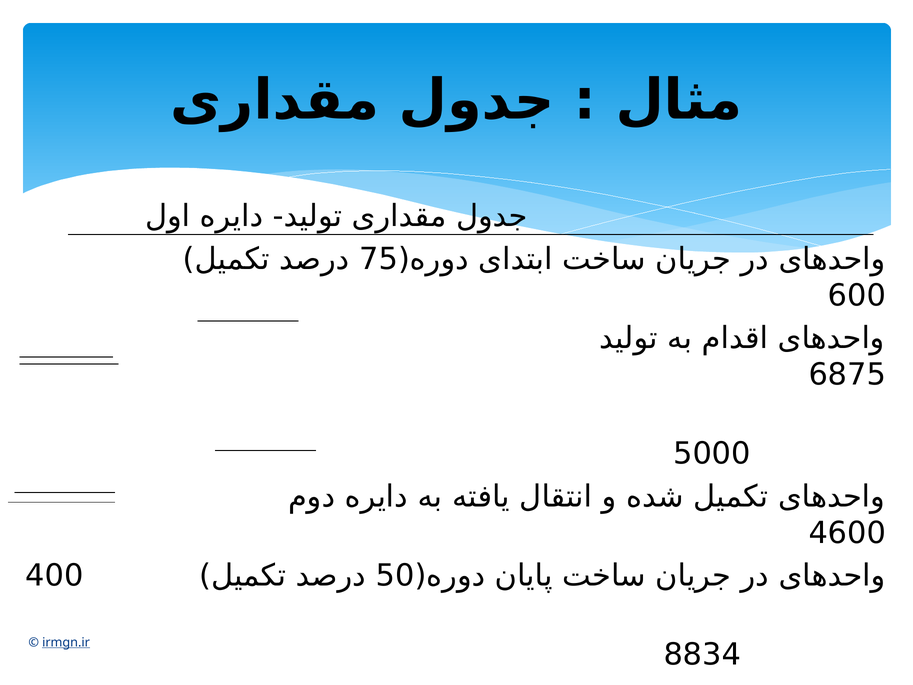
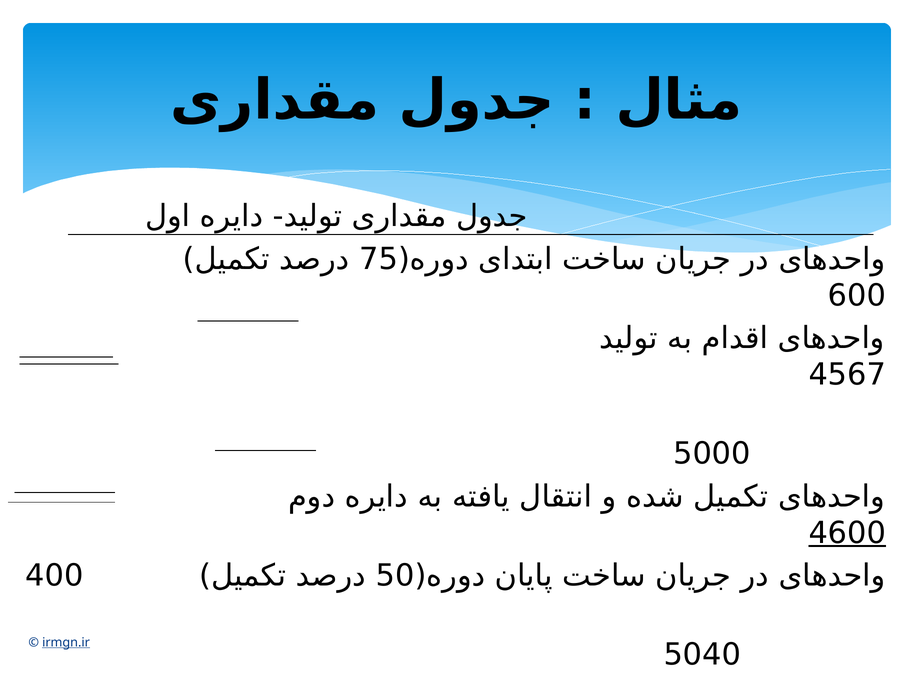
6875: 6875 -> 4567
4600 underline: none -> present
8834: 8834 -> 5040
